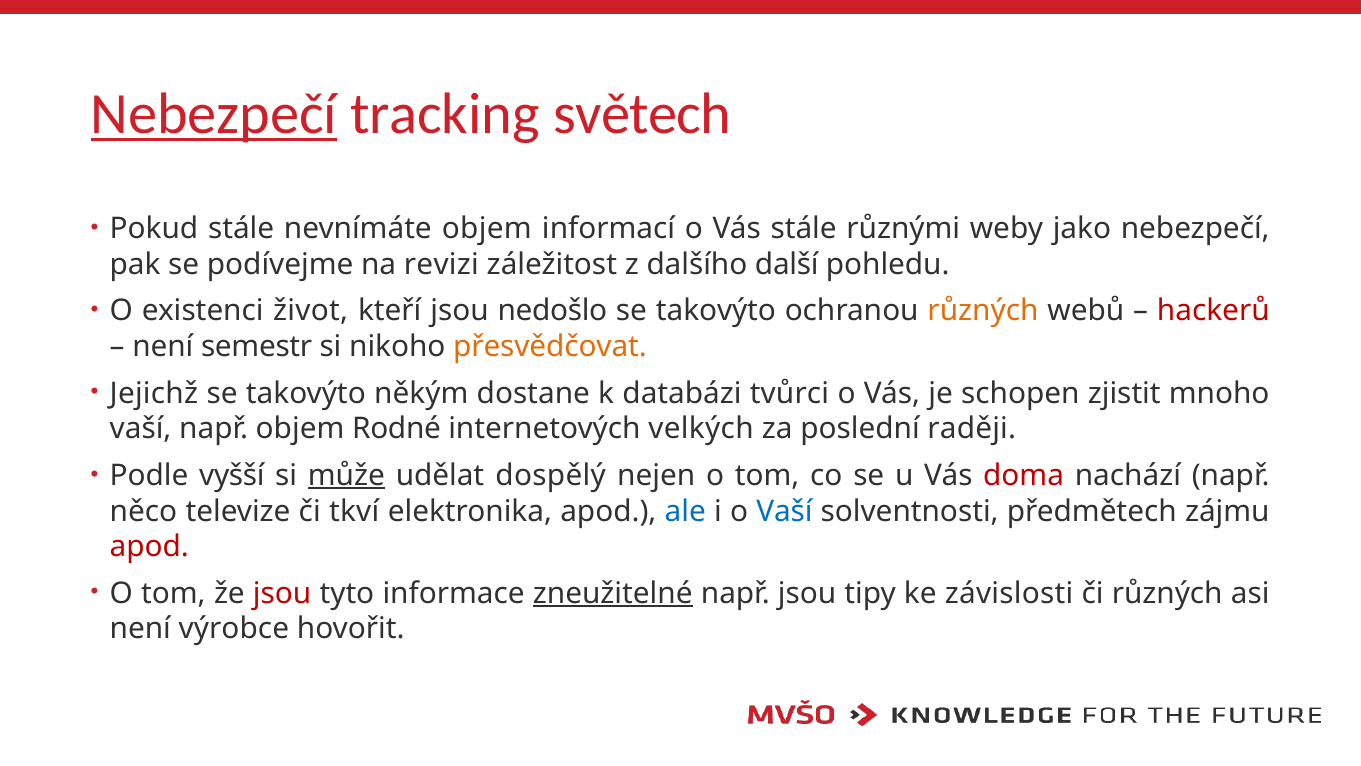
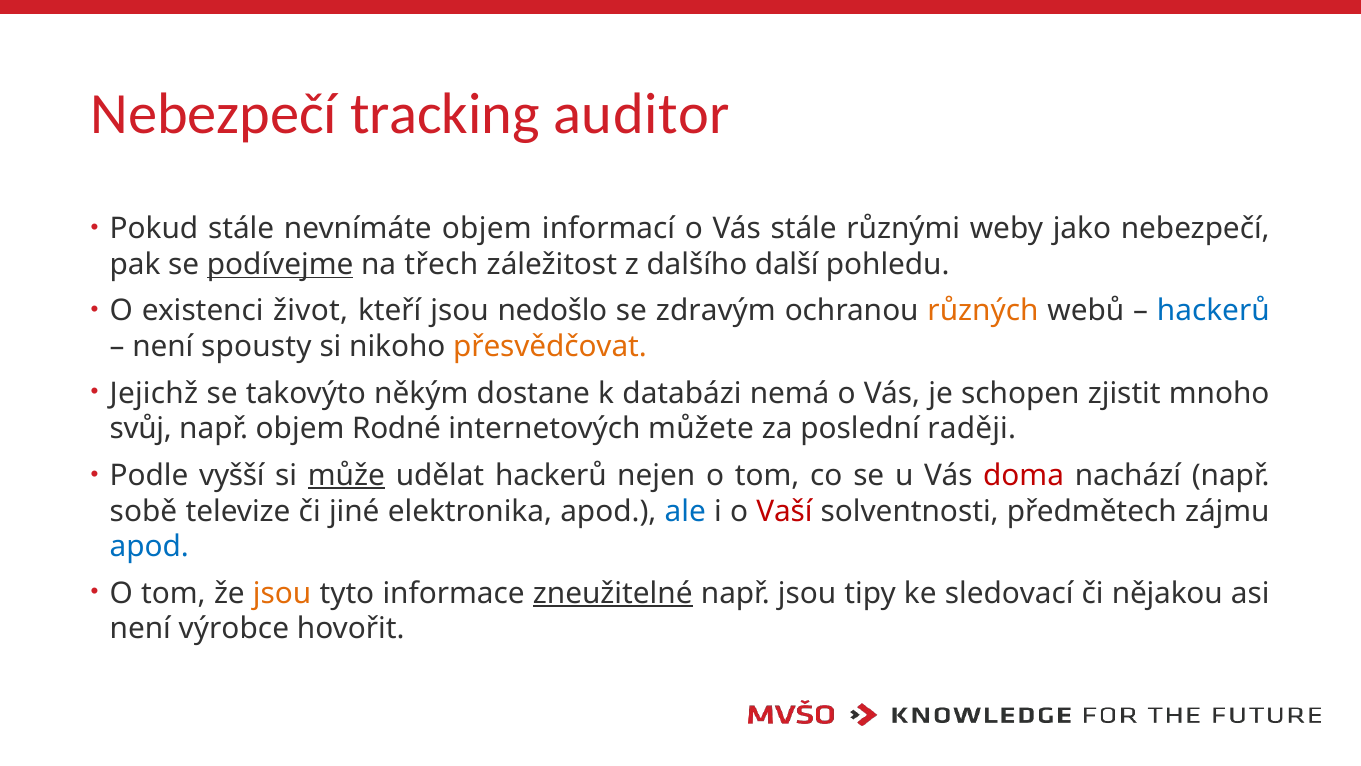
Nebezpečí at (214, 114) underline: present -> none
světech: světech -> auditor
podívejme underline: none -> present
revizi: revizi -> třech
takovýto at (716, 311): takovýto -> zdravým
hackerů at (1213, 311) colour: red -> blue
semestr: semestr -> spousty
tvůrci: tvůrci -> nemá
vaší at (141, 429): vaší -> svůj
velkých: velkých -> můžete
udělat dospělý: dospělý -> hackerů
něco: něco -> sobě
tkví: tkví -> jiné
Vaší at (784, 511) colour: blue -> red
apod at (149, 547) colour: red -> blue
jsou at (282, 593) colour: red -> orange
závislosti: závislosti -> sledovací
či různých: různých -> nějakou
